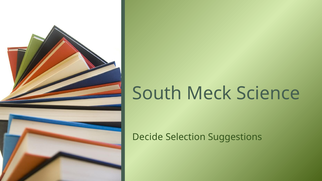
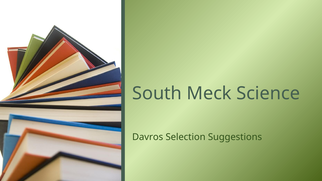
Decide: Decide -> Davros
